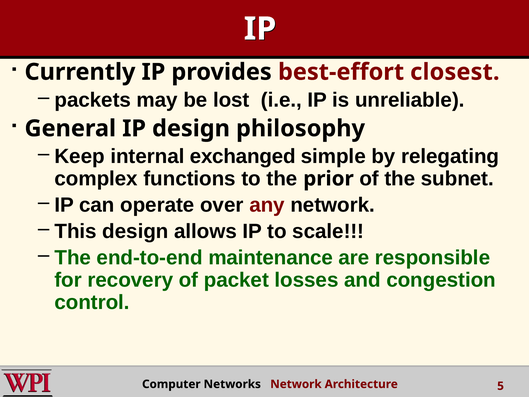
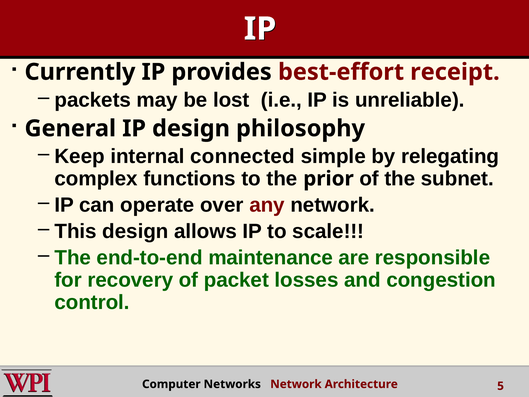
closest: closest -> receipt
exchanged: exchanged -> connected
